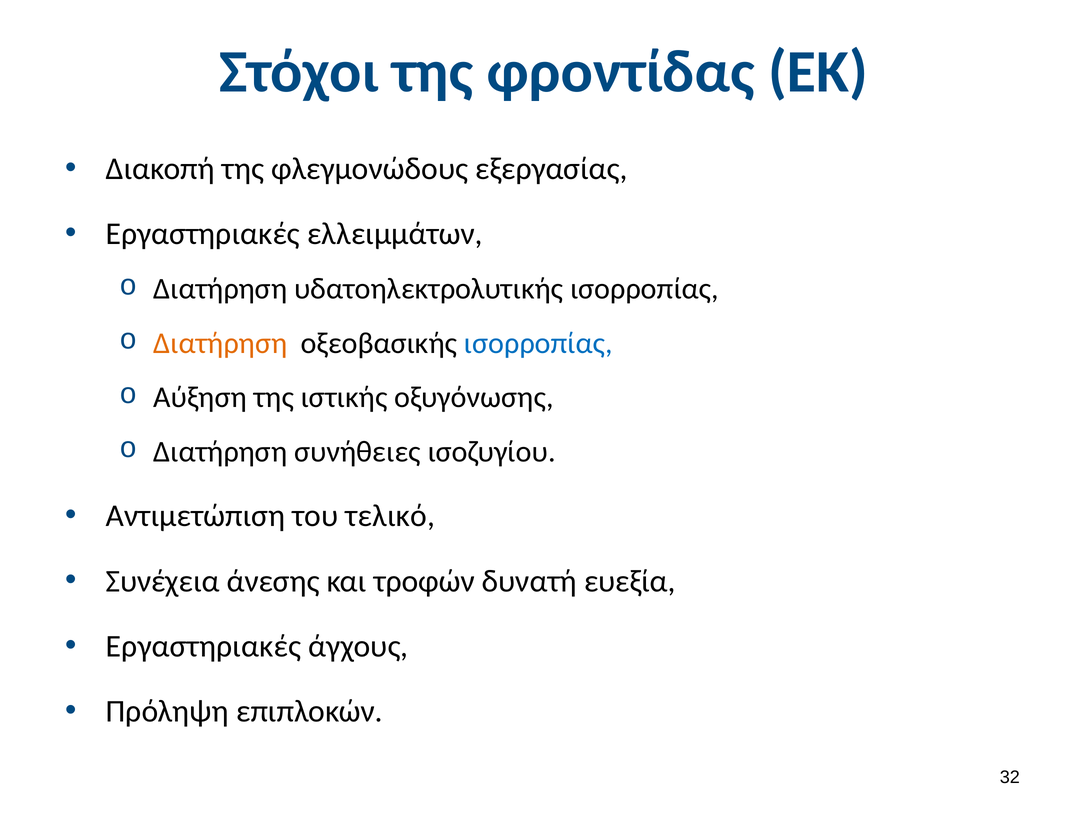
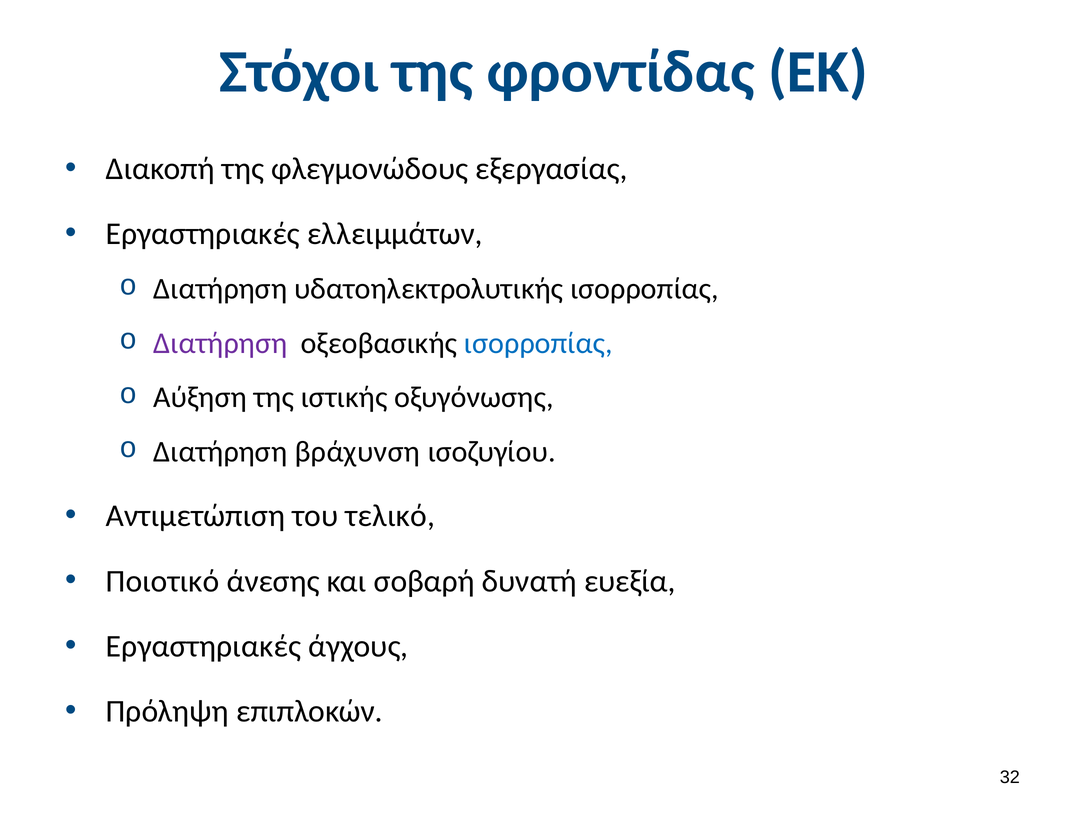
Διατήρηση at (220, 343) colour: orange -> purple
συνήθειες: συνήθειες -> βράχυνση
Συνέχεια: Συνέχεια -> Ποιοτικό
τροφών: τροφών -> σοβαρή
